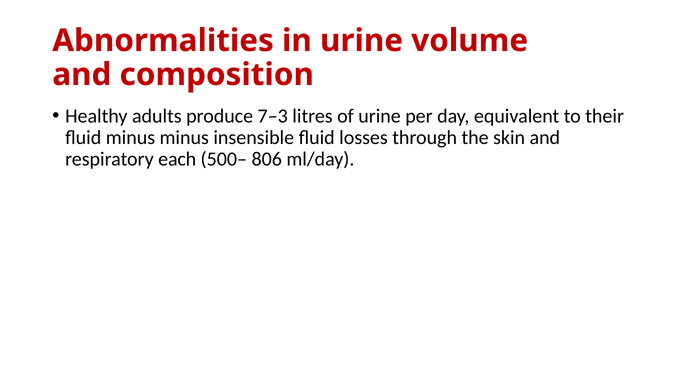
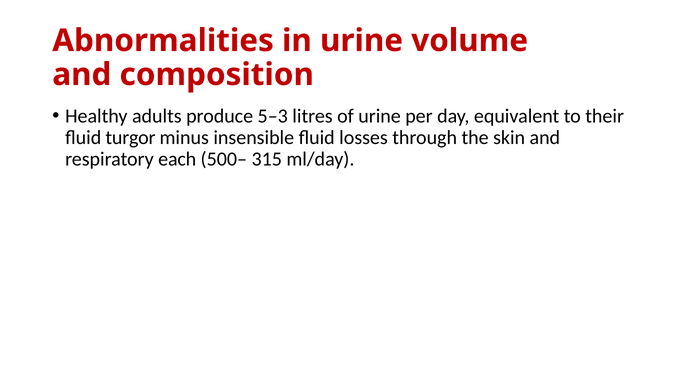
7–3: 7–3 -> 5–3
fluid minus: minus -> turgor
806: 806 -> 315
